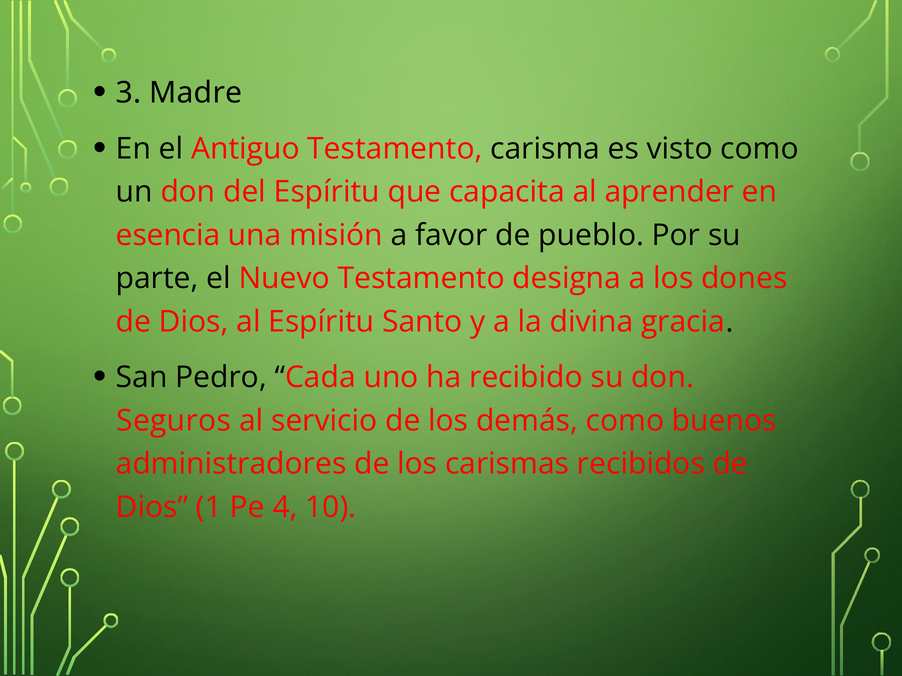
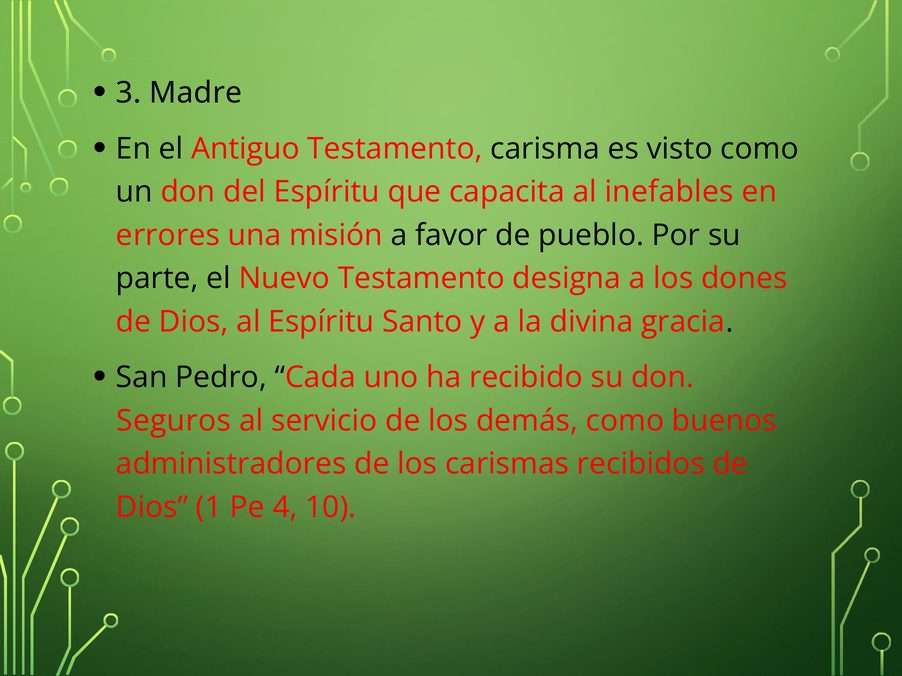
aprender: aprender -> inefables
esencia: esencia -> errores
